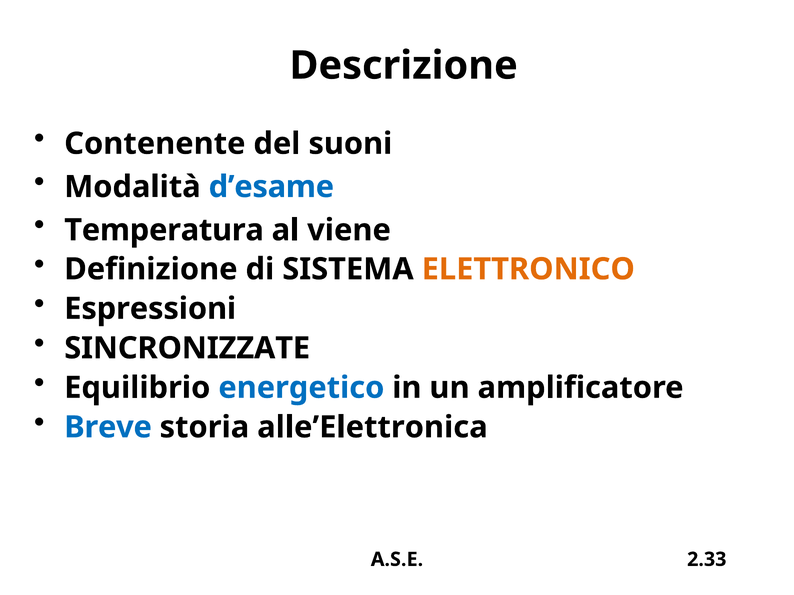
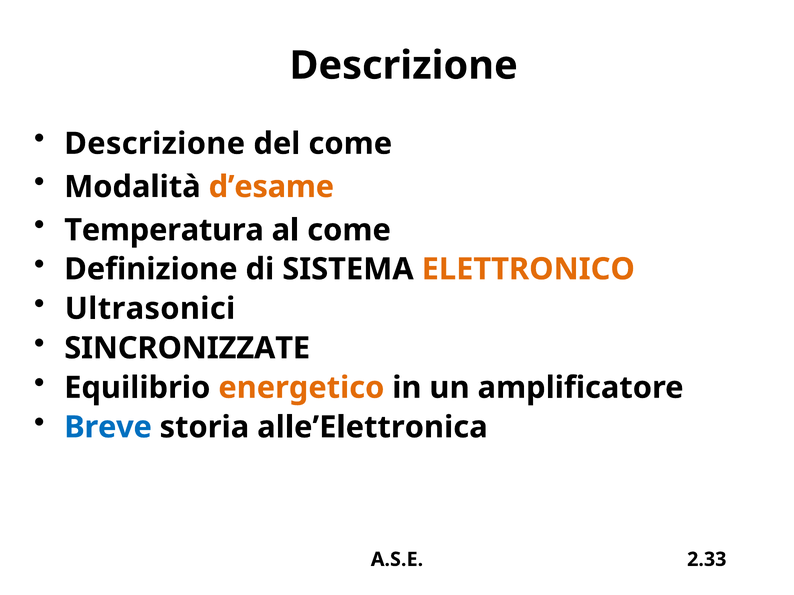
Contenente at (155, 144): Contenente -> Descrizione
del suoni: suoni -> come
d’esame colour: blue -> orange
al viene: viene -> come
Espressioni: Espressioni -> Ultrasonici
energetico colour: blue -> orange
